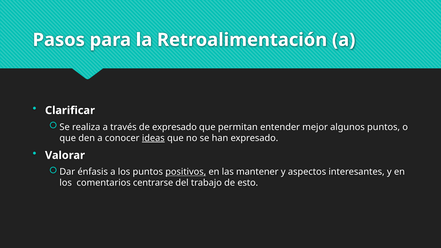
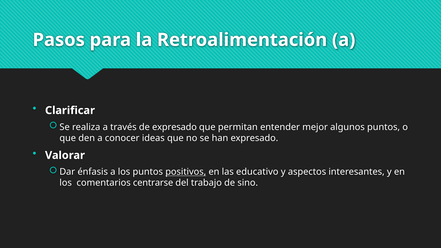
ideas underline: present -> none
mantener: mantener -> educativo
esto: esto -> sino
